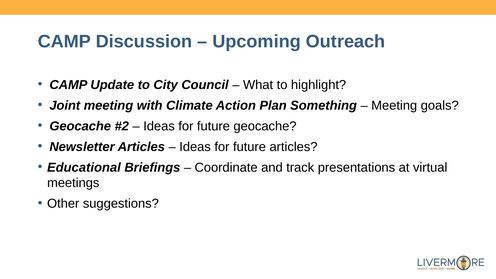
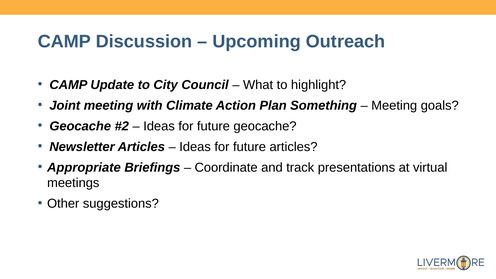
Educational: Educational -> Appropriate
